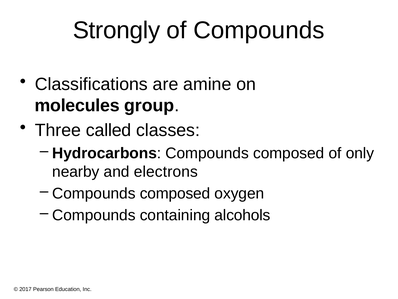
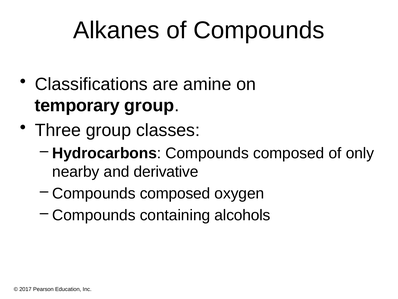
Strongly: Strongly -> Alkanes
molecules: molecules -> temporary
Three called: called -> group
electrons: electrons -> derivative
